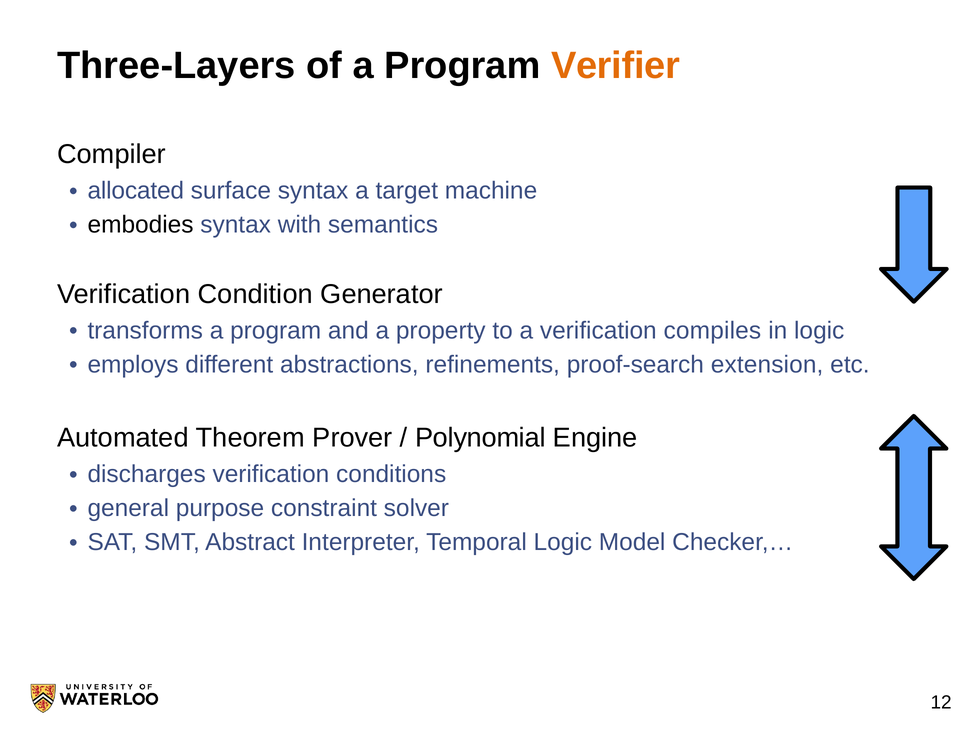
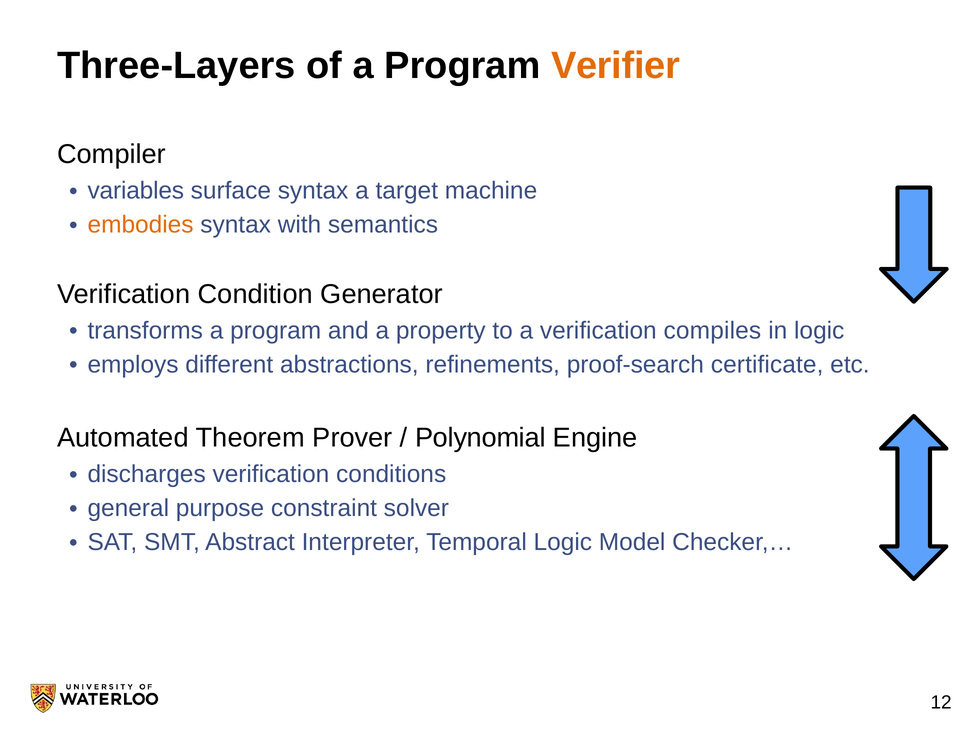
allocated: allocated -> variables
embodies colour: black -> orange
extension: extension -> certificate
